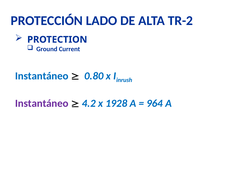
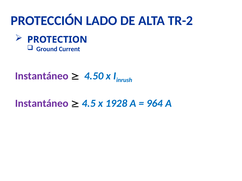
Instantáneo at (42, 76) colour: blue -> purple
0.80: 0.80 -> 4.50
4.2: 4.2 -> 4.5
